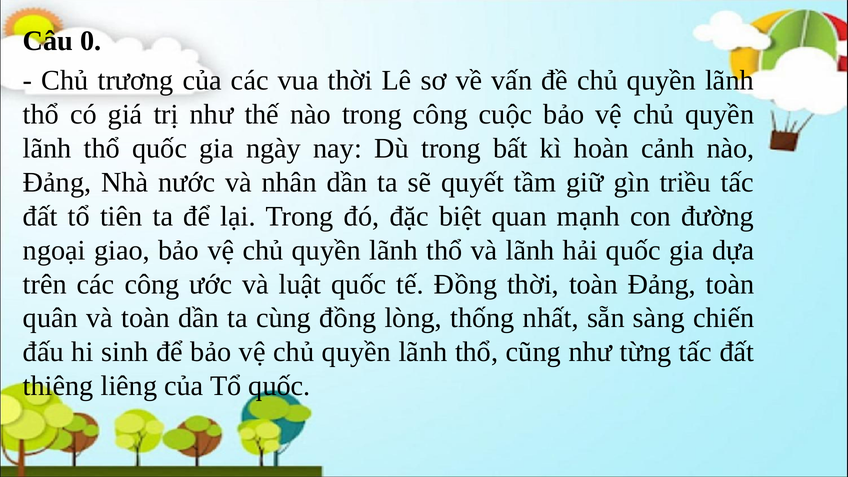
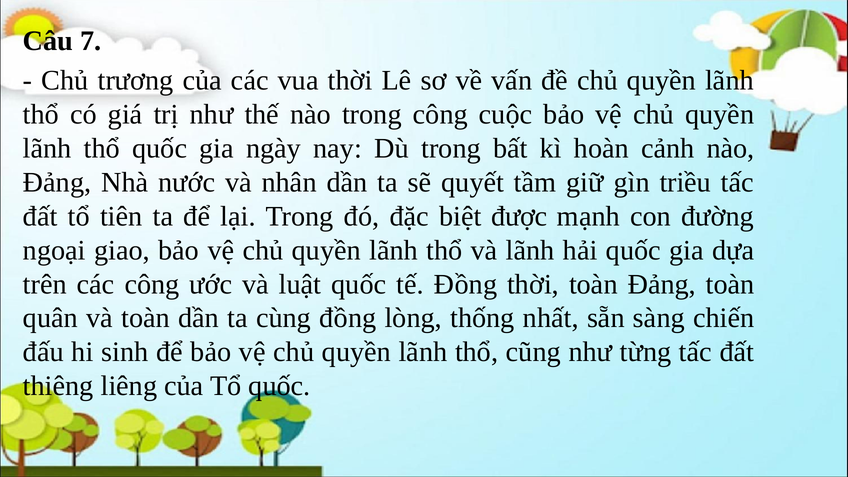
0: 0 -> 7
quan: quan -> được
